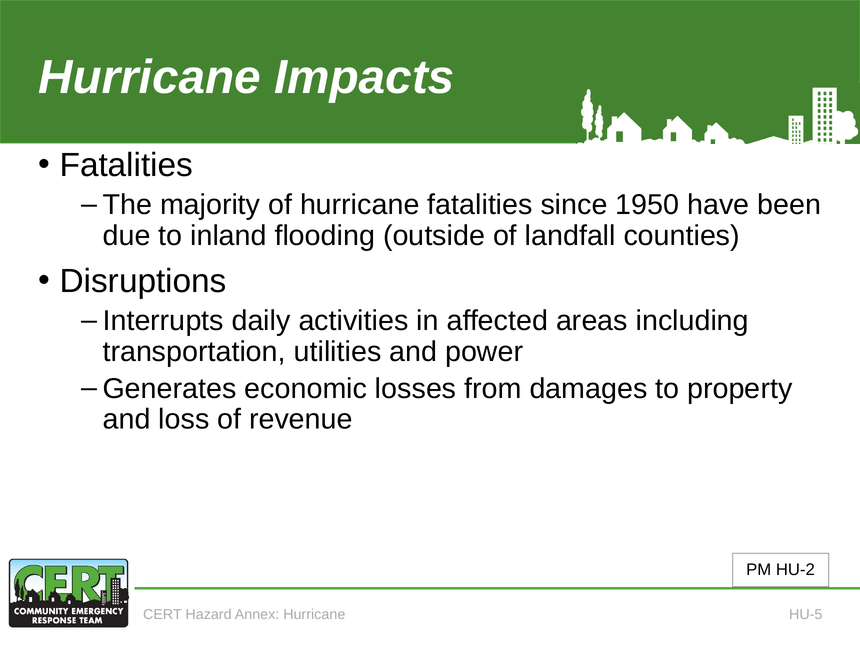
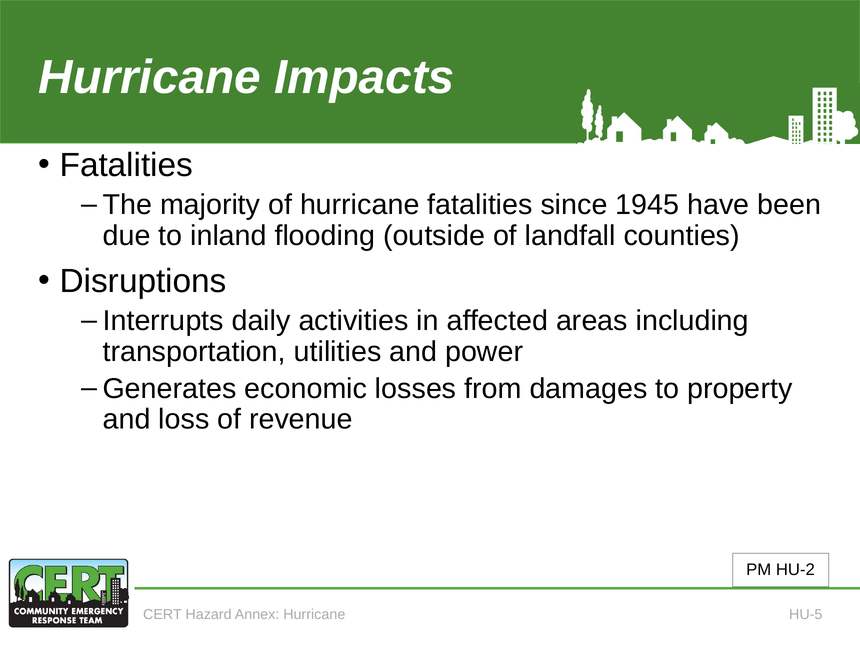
1950: 1950 -> 1945
